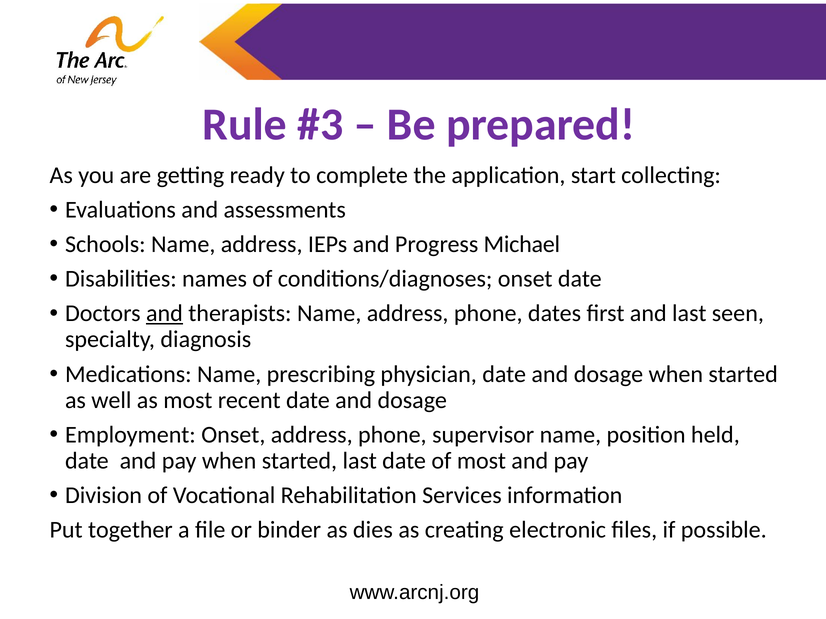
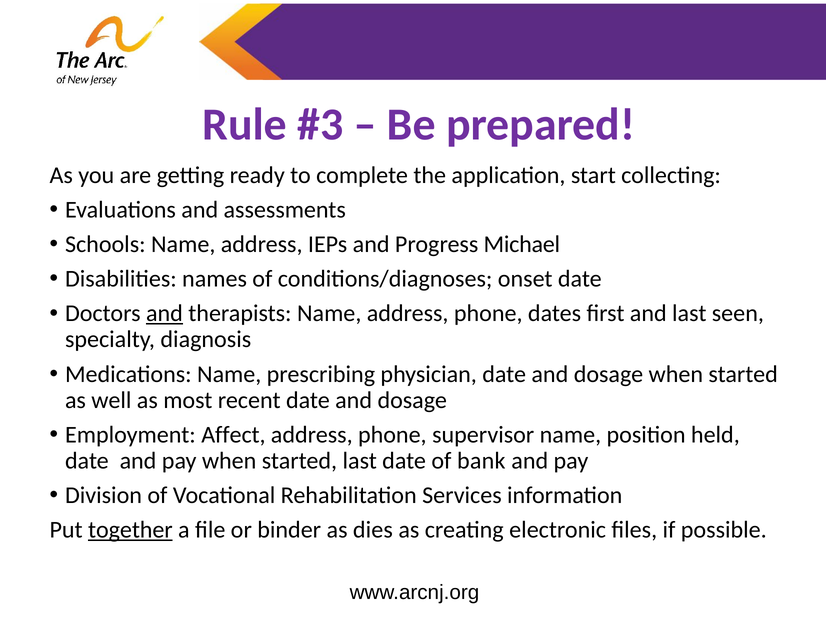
Employment Onset: Onset -> Affect
of most: most -> bank
together underline: none -> present
